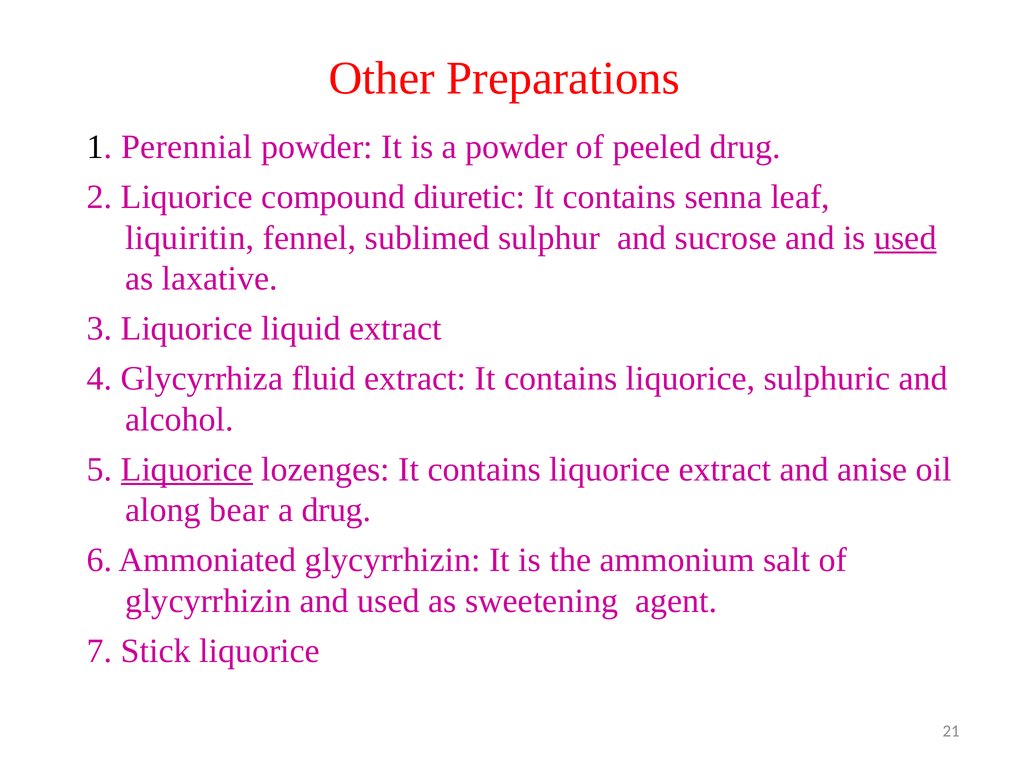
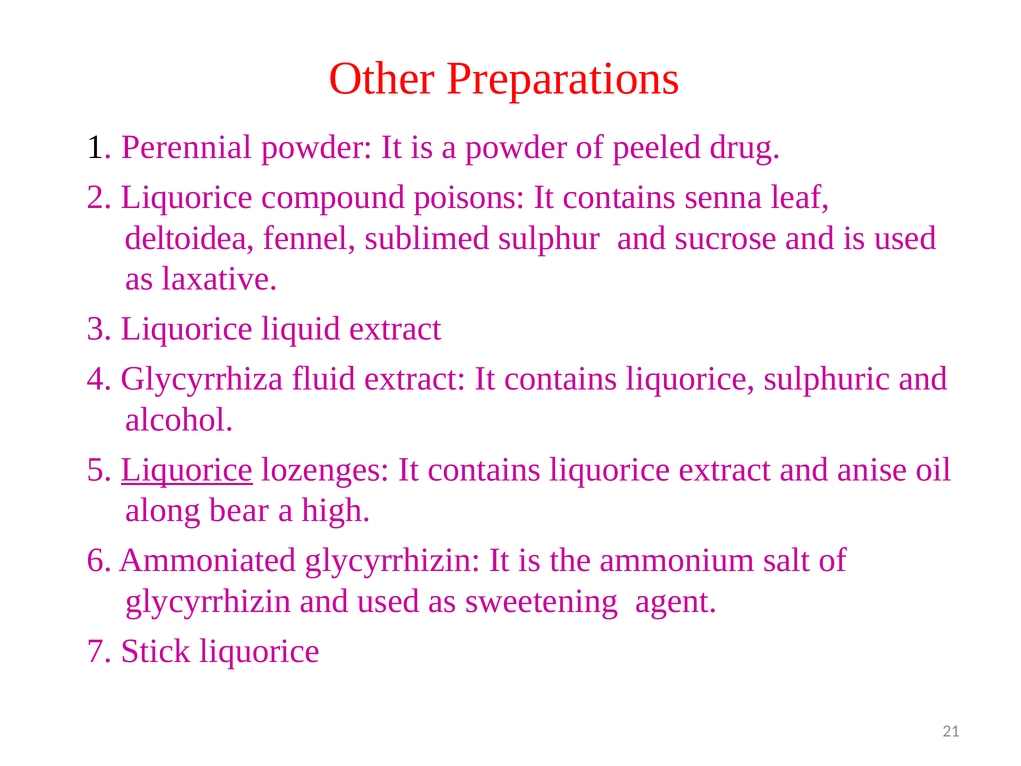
diuretic: diuretic -> poisons
liquiritin: liquiritin -> deltoidea
used at (905, 238) underline: present -> none
a drug: drug -> high
